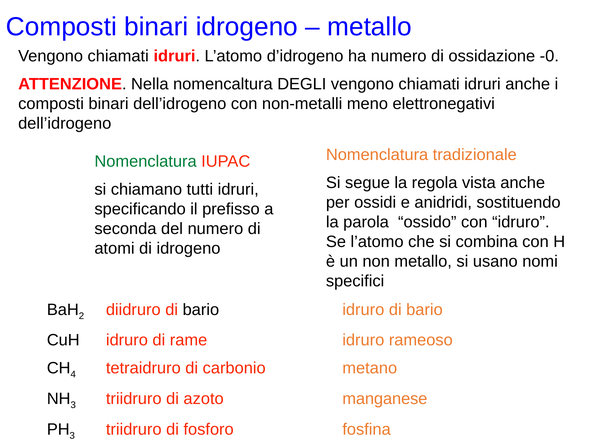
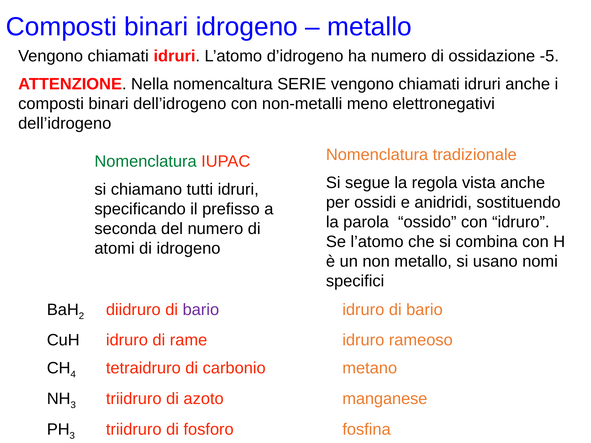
-0: -0 -> -5
DEGLI: DEGLI -> SERIE
bario at (201, 310) colour: black -> purple
